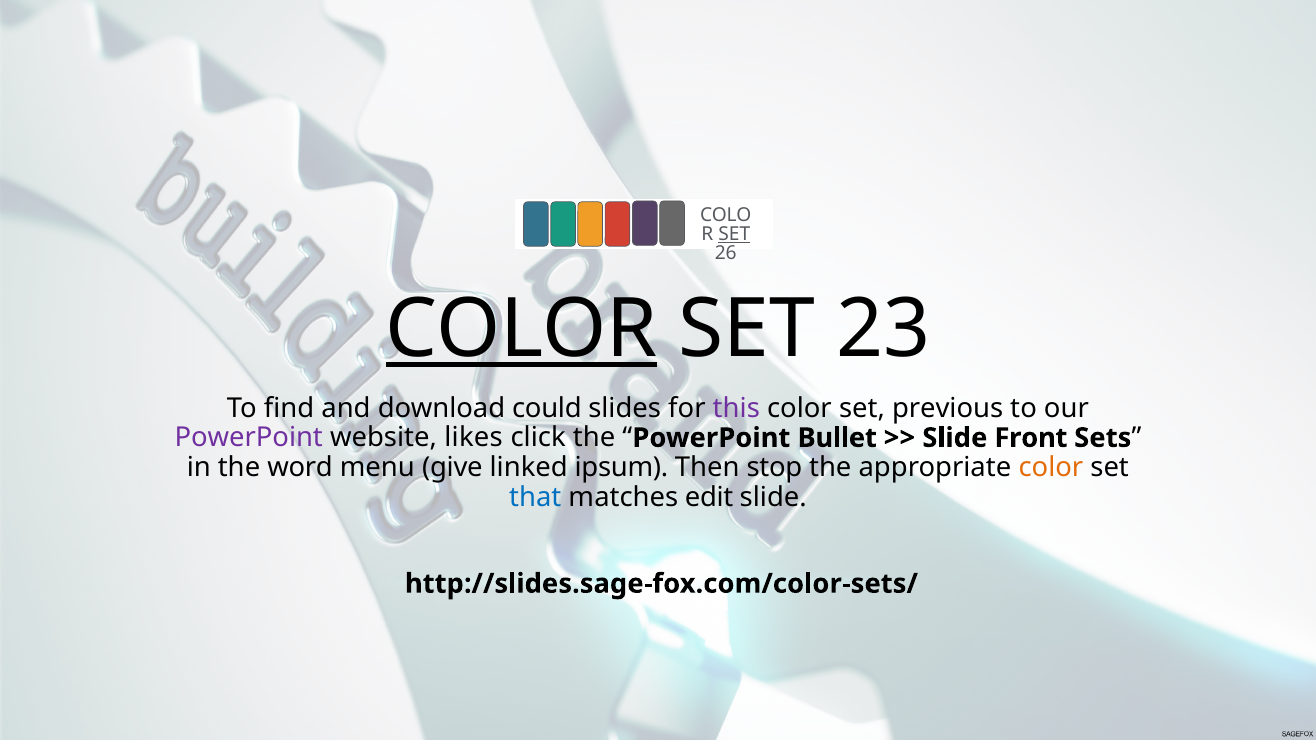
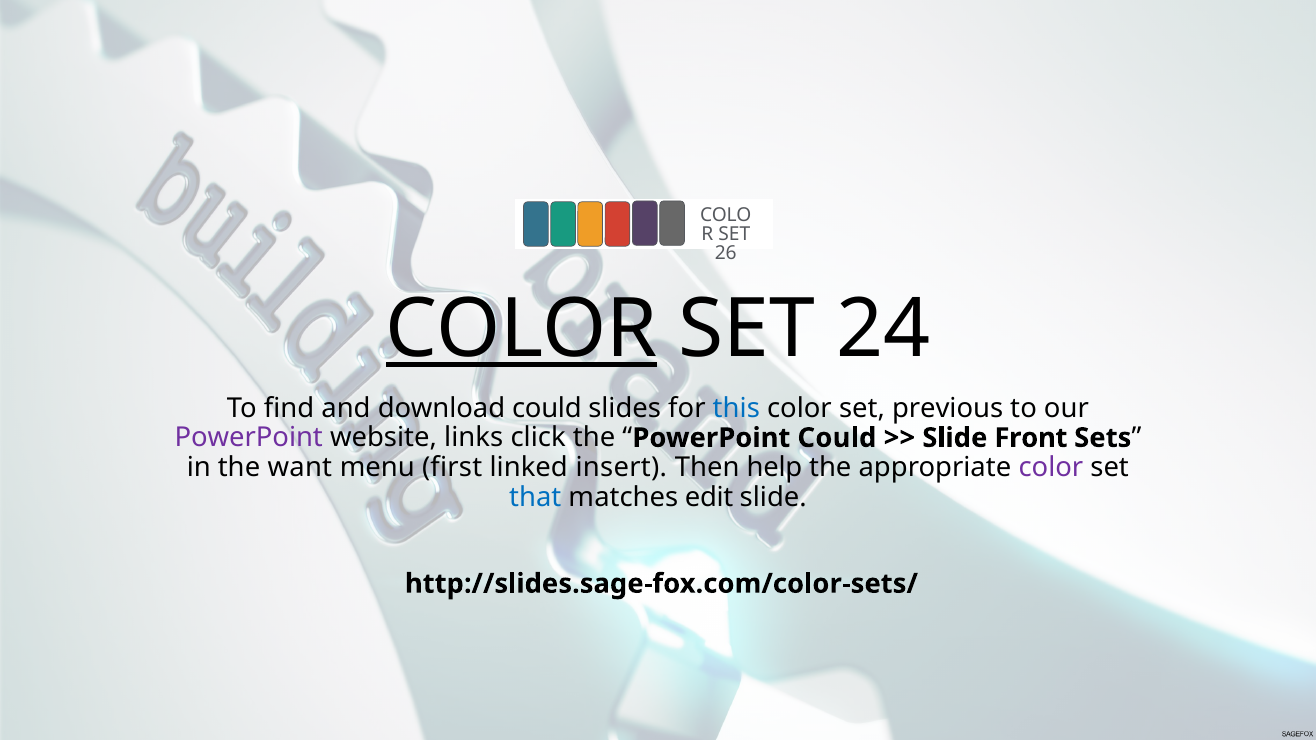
SET at (734, 234) underline: present -> none
23: 23 -> 24
this colour: purple -> blue
likes: likes -> links
PowerPoint Bullet: Bullet -> Could
word: word -> want
give: give -> first
ipsum: ipsum -> insert
stop: stop -> help
color at (1051, 468) colour: orange -> purple
